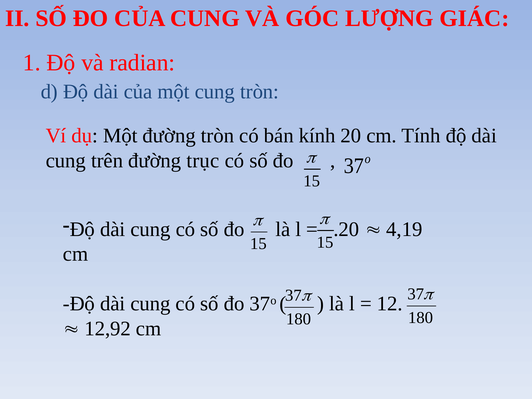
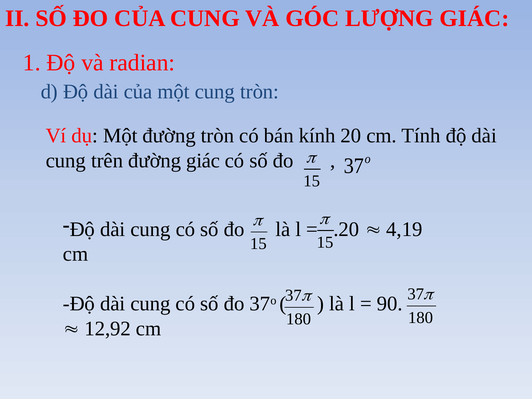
đường trục: trục -> giác
12: 12 -> 90
